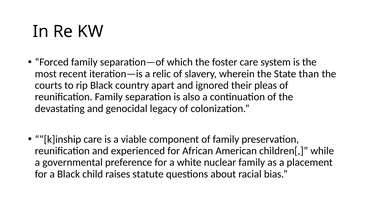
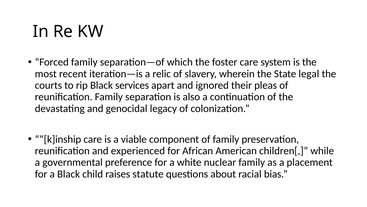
than: than -> legal
country: country -> services
